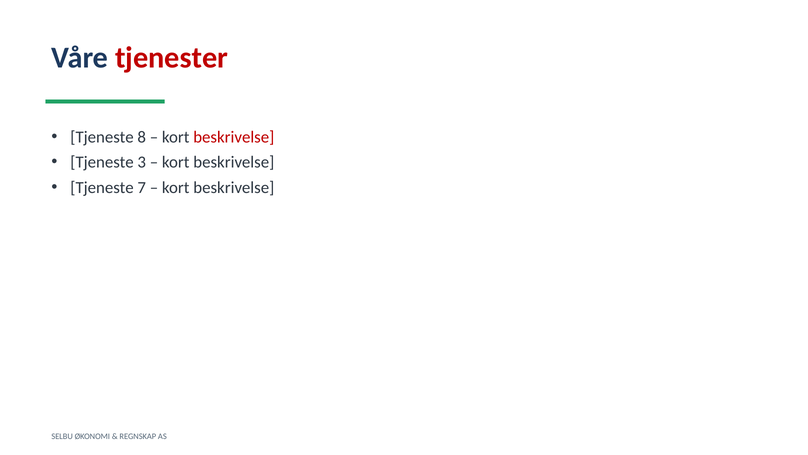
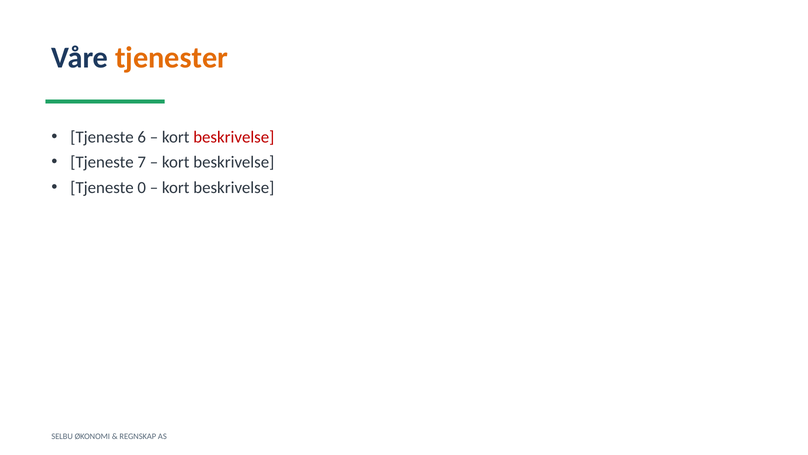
tjenester colour: red -> orange
8: 8 -> 6
3: 3 -> 7
7: 7 -> 0
